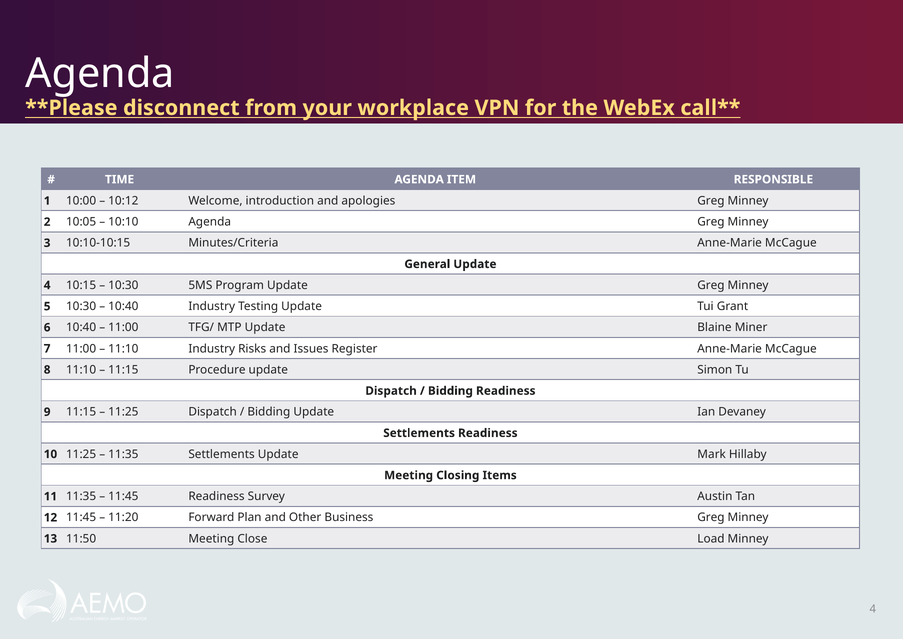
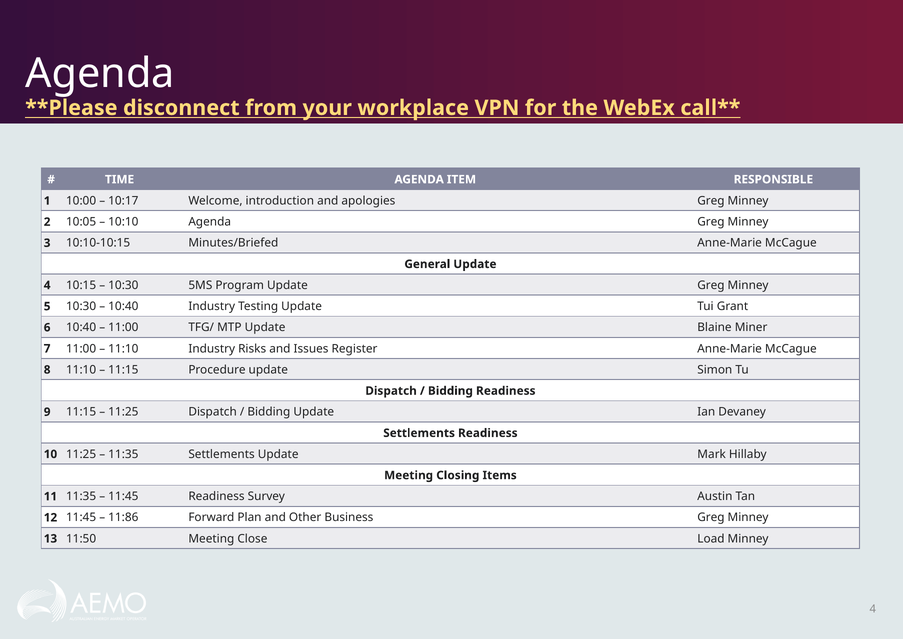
10:12: 10:12 -> 10:17
Minutes/Criteria: Minutes/Criteria -> Minutes/Briefed
11:20: 11:20 -> 11:86
